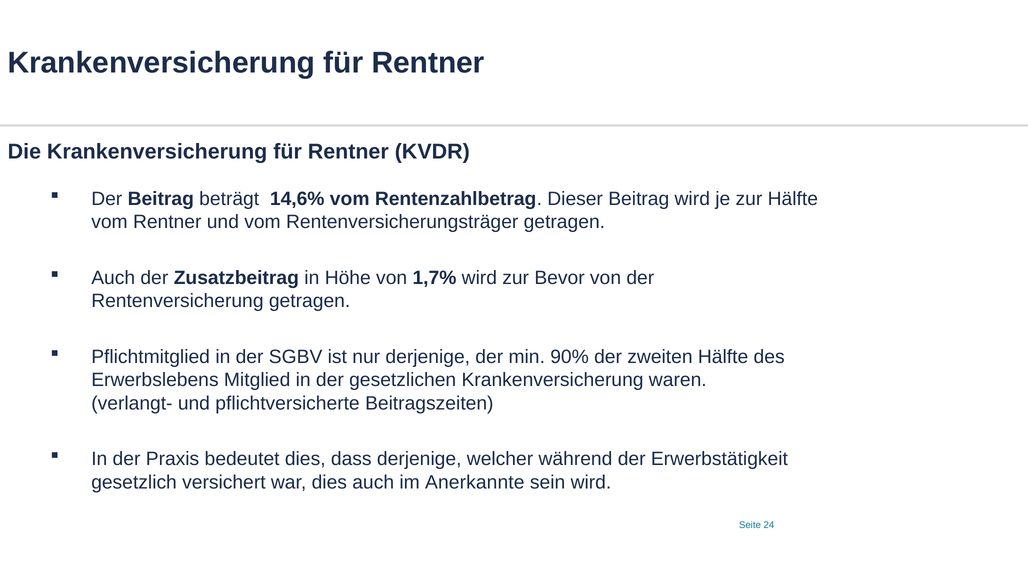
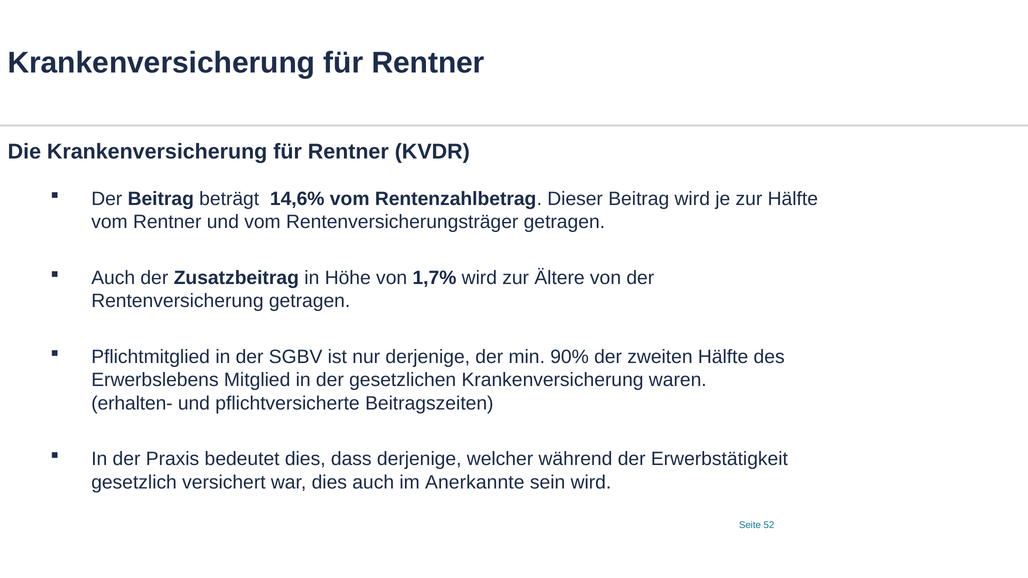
Bevor: Bevor -> Ältere
verlangt-: verlangt- -> erhalten-
24: 24 -> 52
